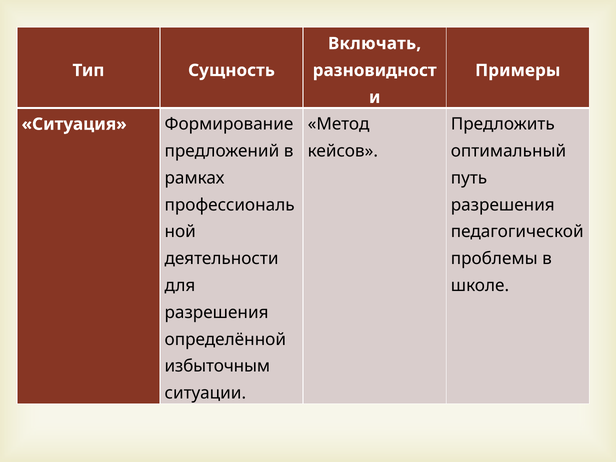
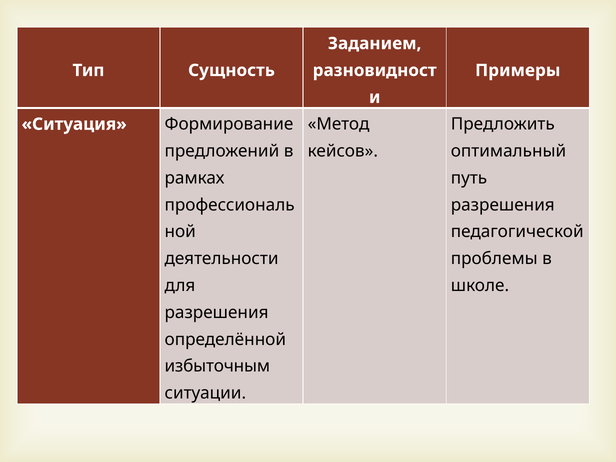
Включать: Включать -> Заданием
